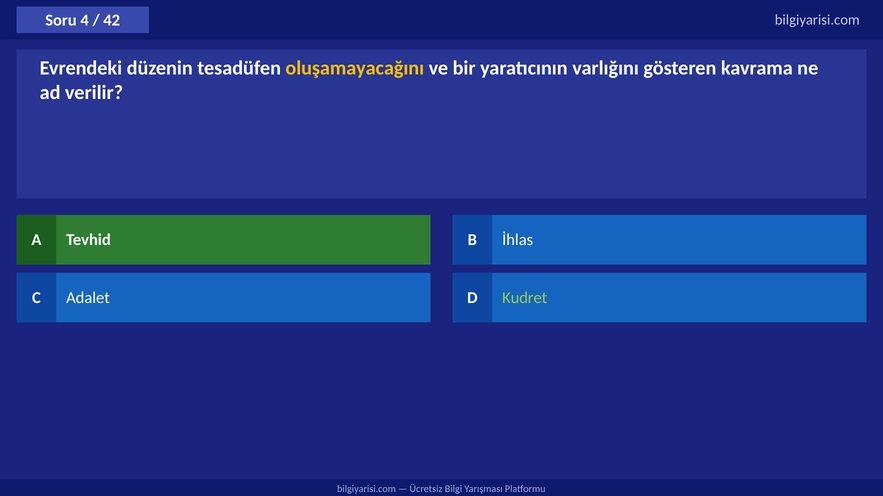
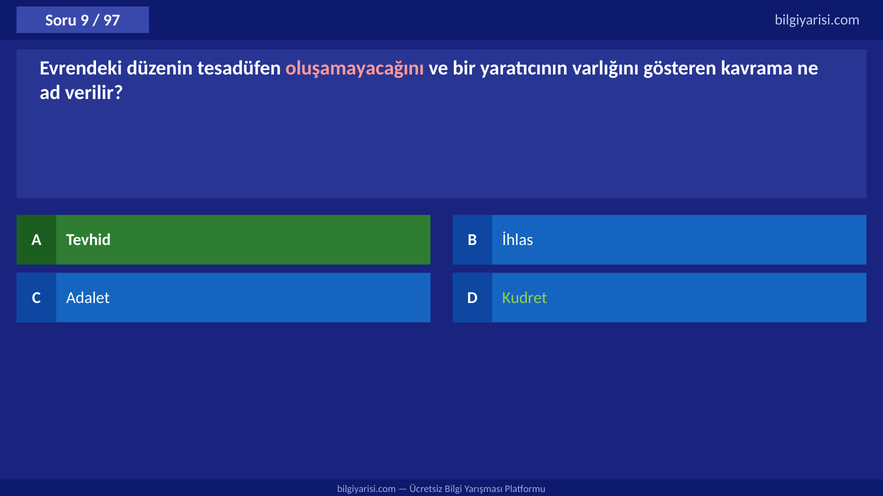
4: 4 -> 9
42: 42 -> 97
oluşamayacağını colour: yellow -> pink
